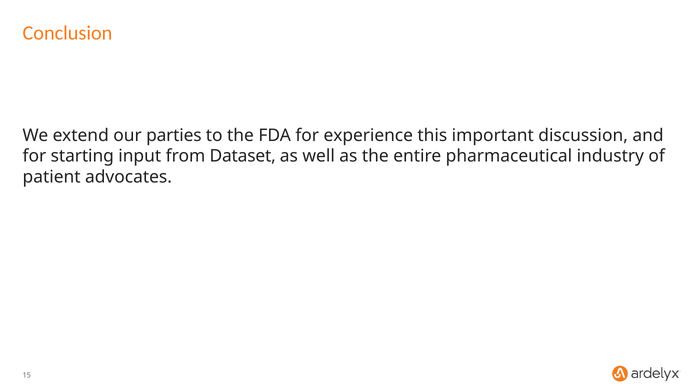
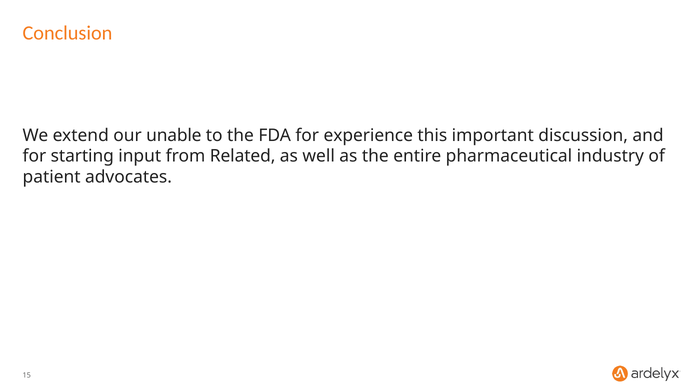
parties: parties -> unable
Dataset: Dataset -> Related
